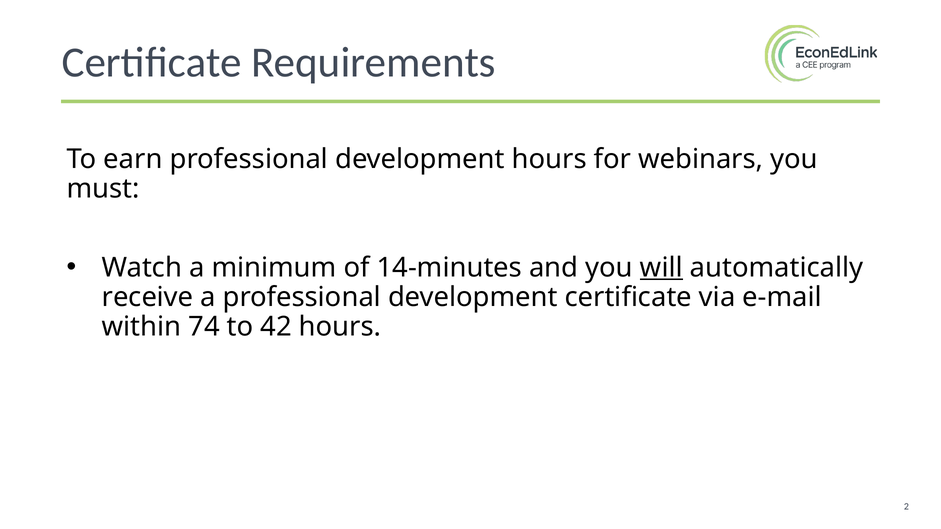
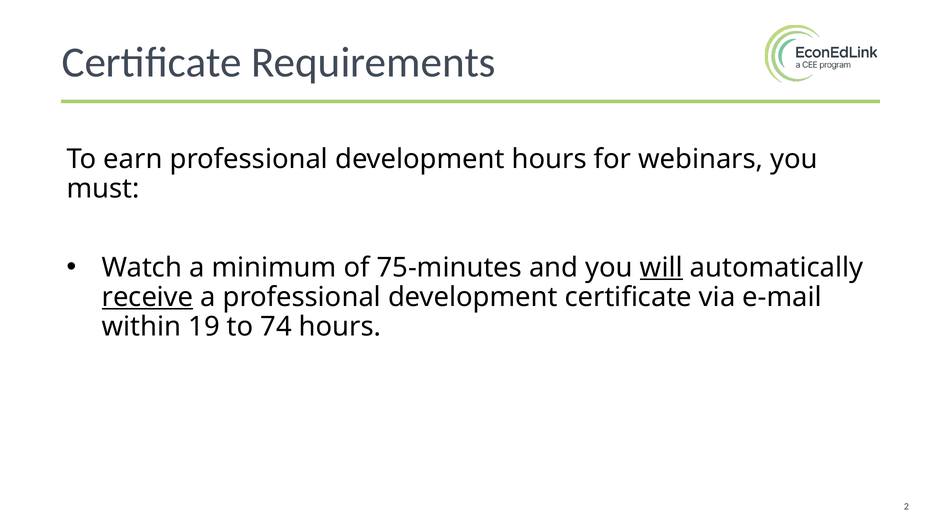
14-minutes: 14-minutes -> 75-minutes
receive underline: none -> present
74: 74 -> 19
42: 42 -> 74
